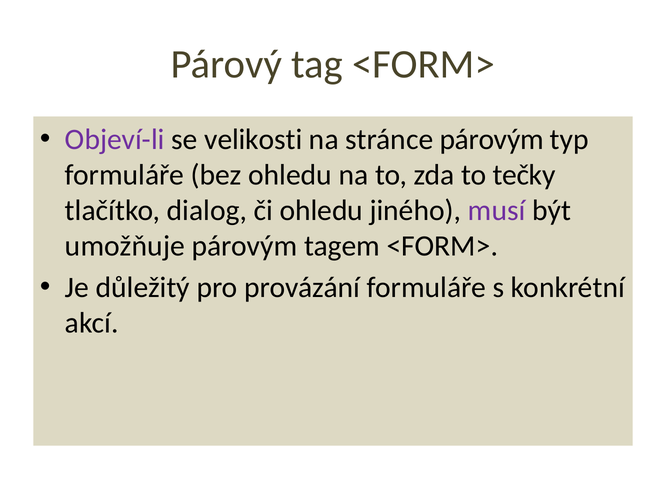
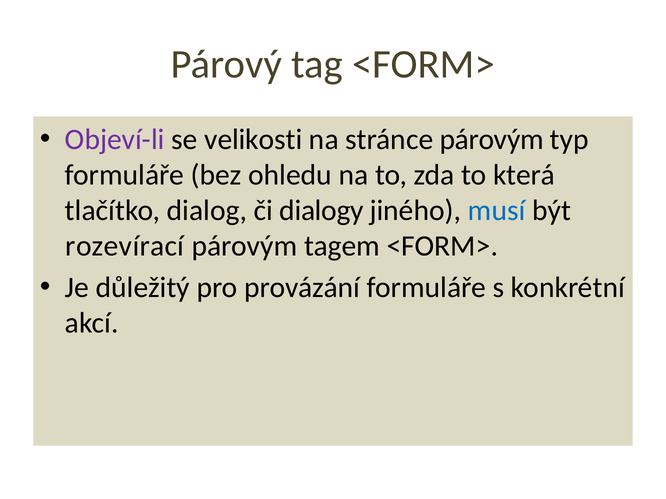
tečky: tečky -> která
či ohledu: ohledu -> dialogy
musí colour: purple -> blue
umožňuje: umožňuje -> rozevírací
